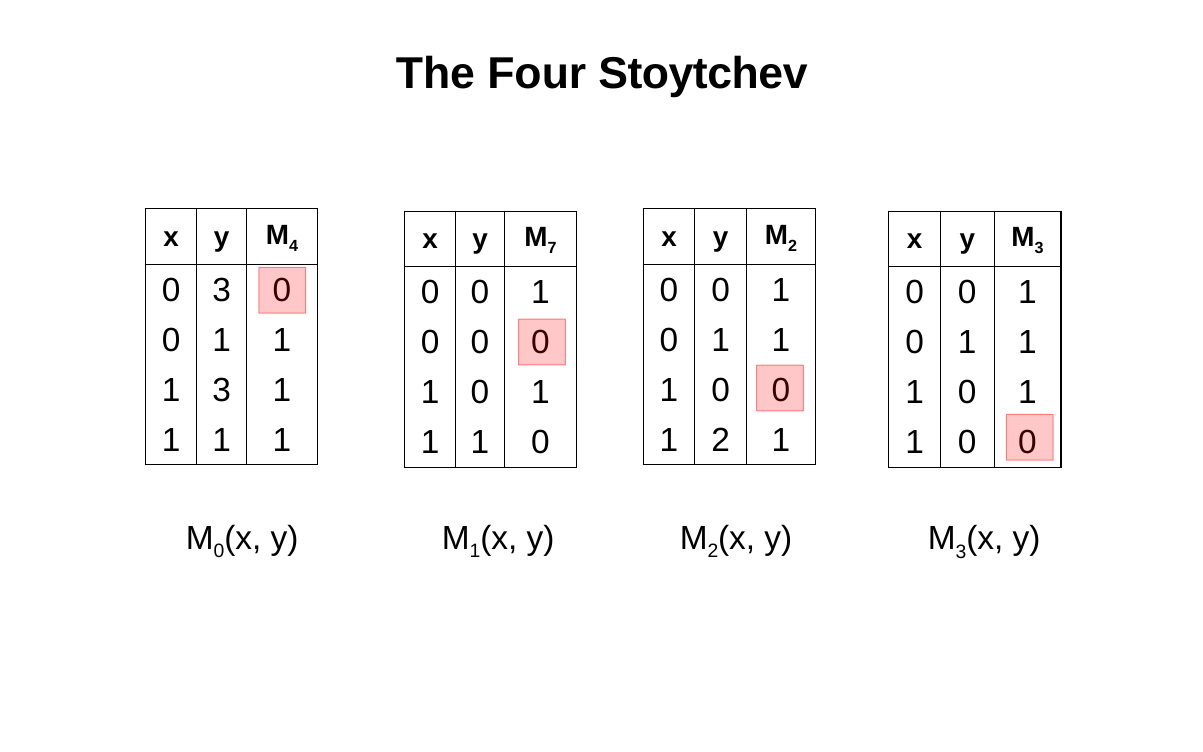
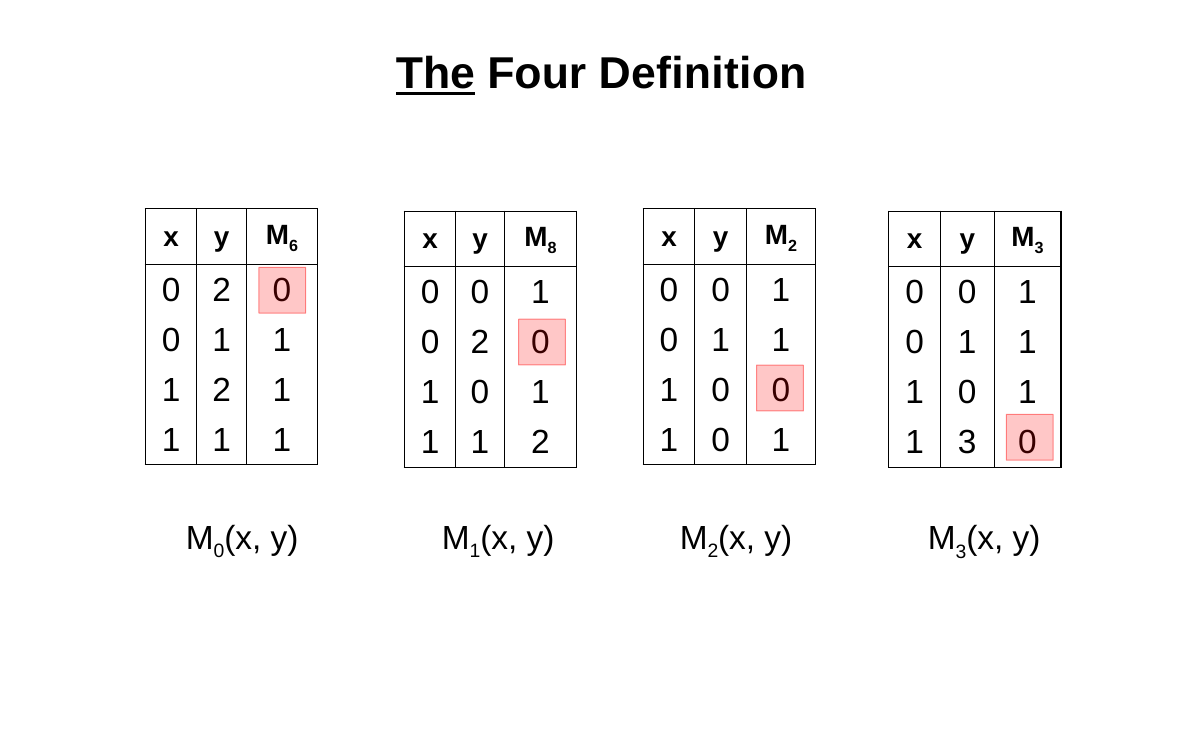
The underline: none -> present
Stoytchev: Stoytchev -> Definition
4: 4 -> 6
7: 7 -> 8
3 at (222, 290): 3 -> 2
0 at (480, 342): 0 -> 2
3 at (222, 390): 3 -> 2
2 at (721, 440): 2 -> 0
0 at (540, 443): 0 -> 2
0 at (967, 443): 0 -> 3
